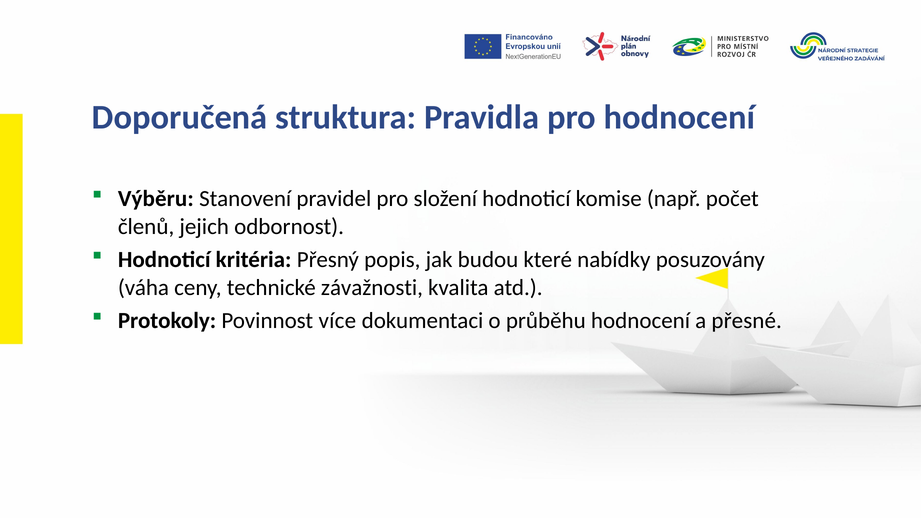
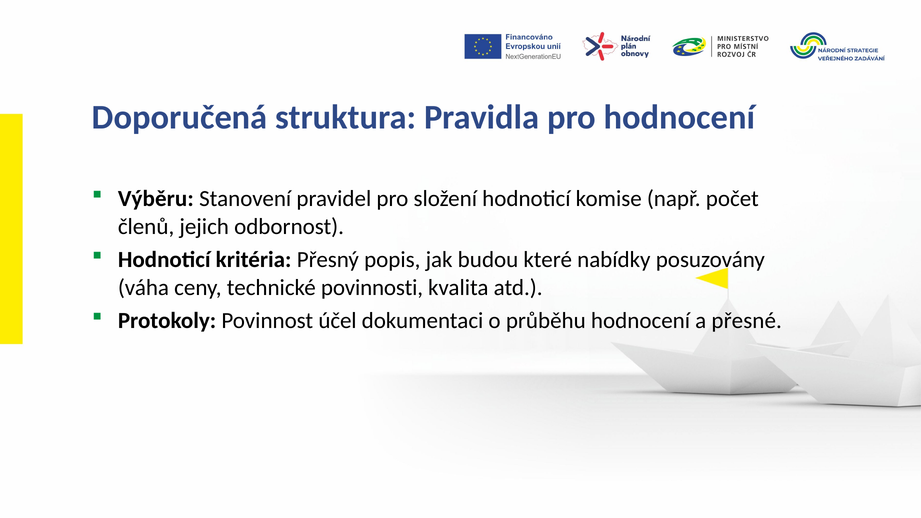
závažnosti: závažnosti -> povinnosti
více: více -> účel
